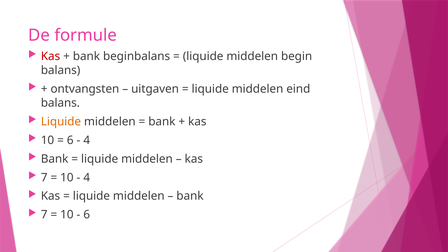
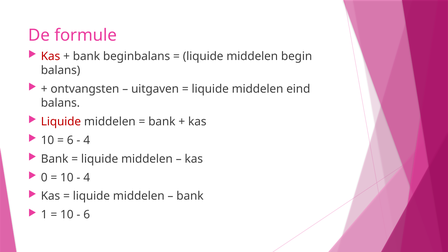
Liquide at (61, 121) colour: orange -> red
7 at (44, 177): 7 -> 0
7 at (44, 215): 7 -> 1
